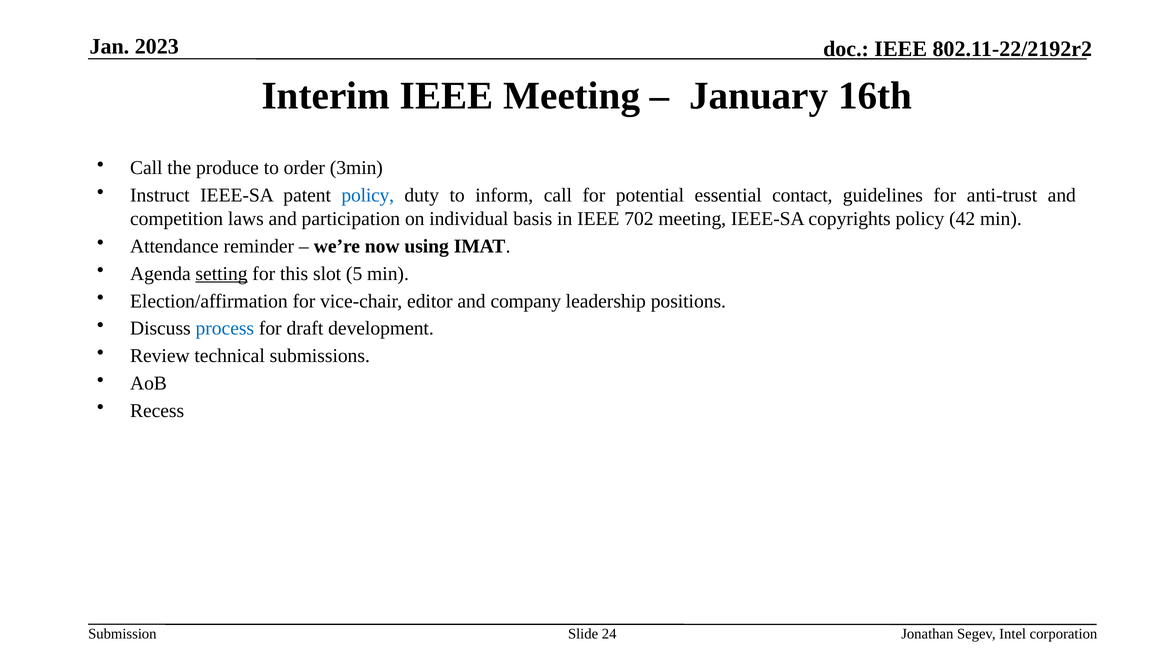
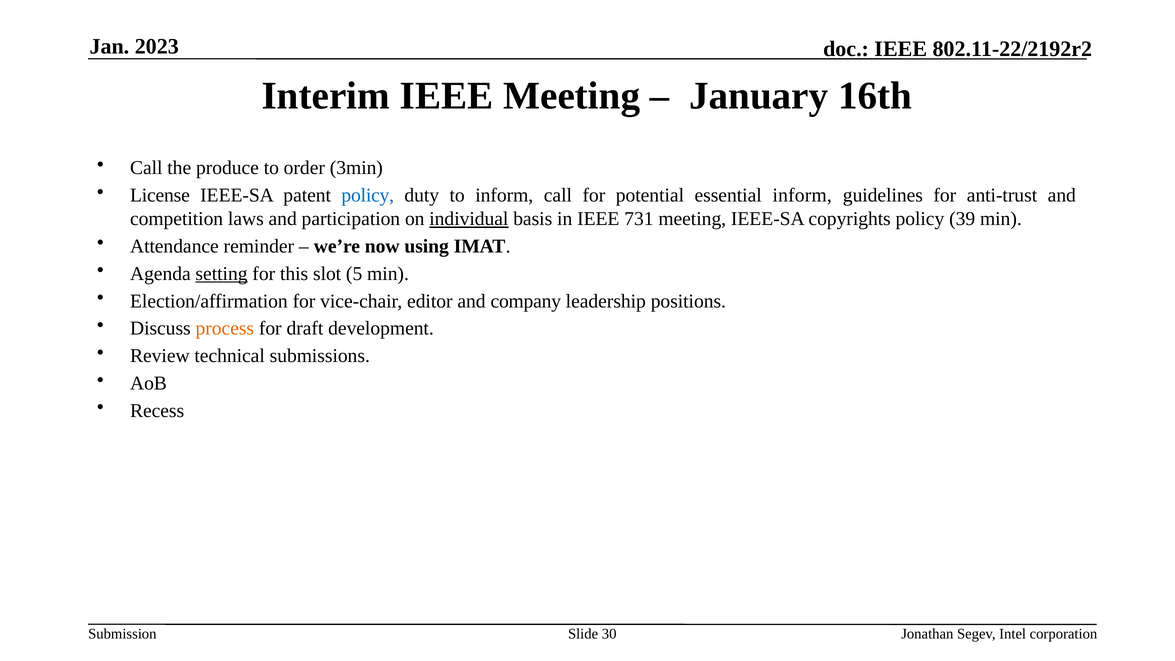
Instruct: Instruct -> License
essential contact: contact -> inform
individual underline: none -> present
702: 702 -> 731
42: 42 -> 39
process colour: blue -> orange
24: 24 -> 30
